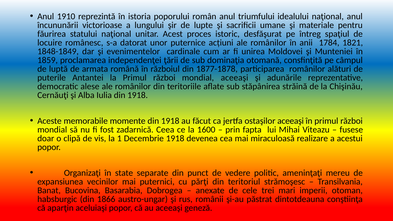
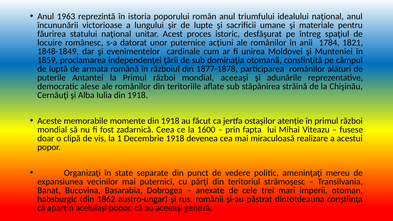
1910: 1910 -> 1963
ostaşilor aceeaşi: aceeaşi -> atenție
1866: 1866 -> 1862
